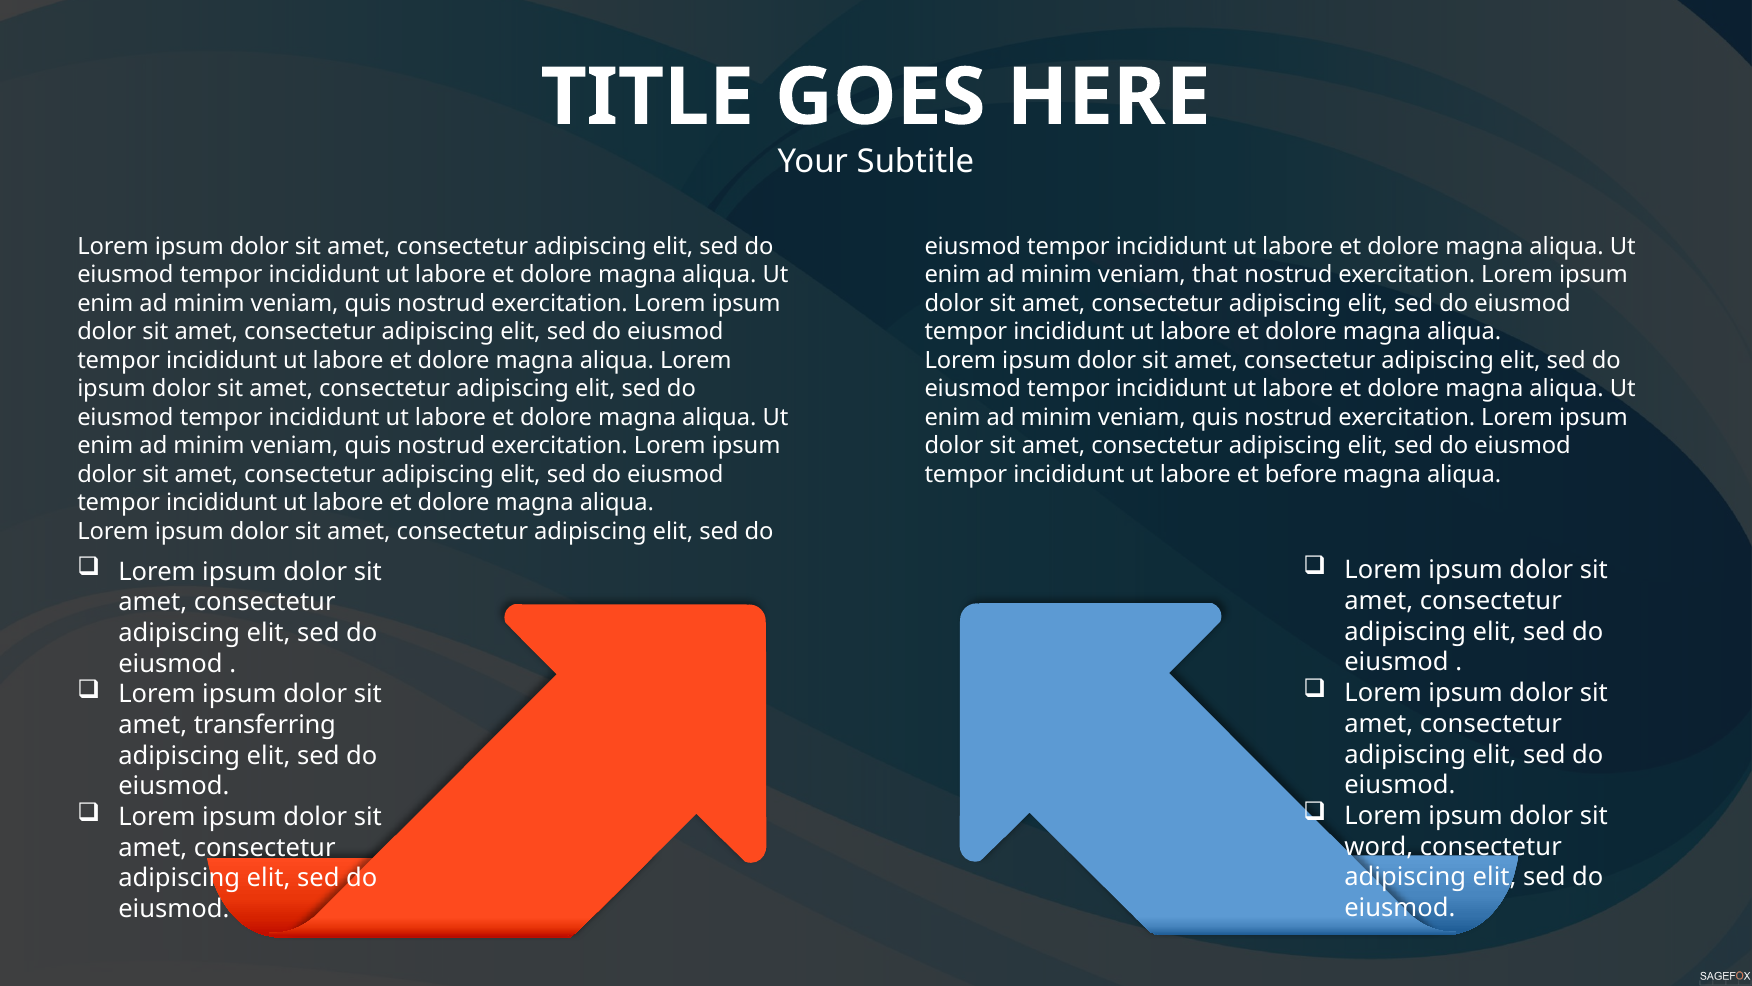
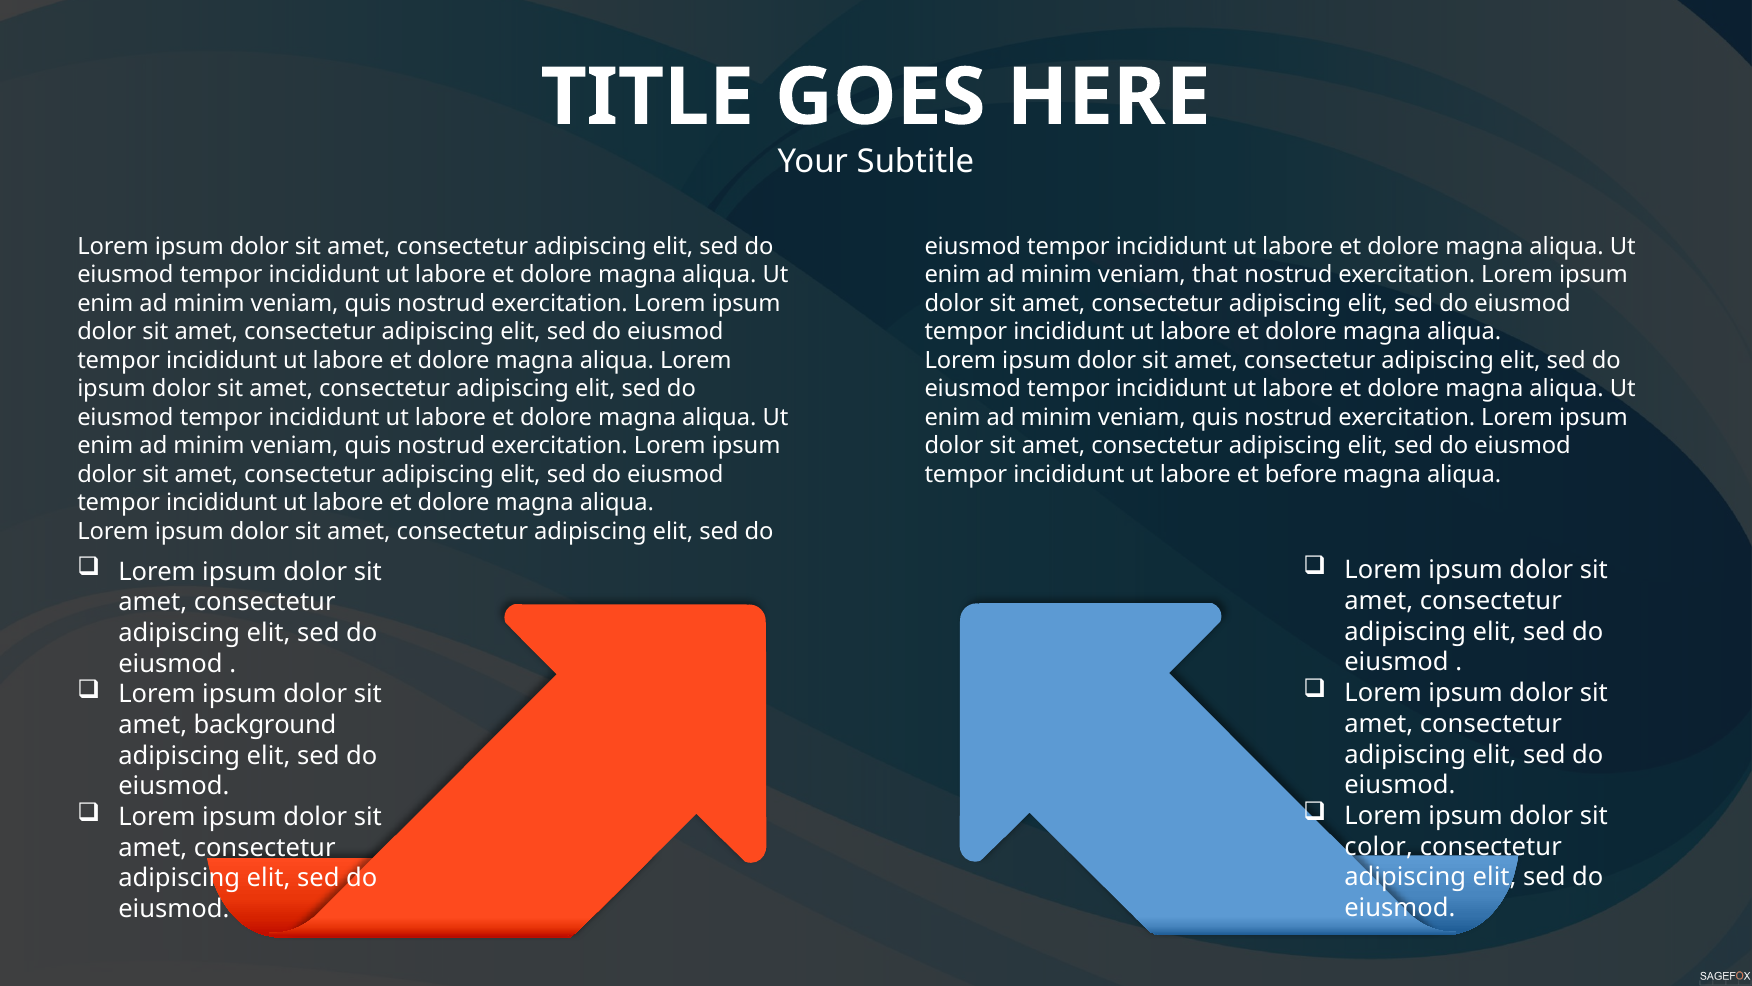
transferring: transferring -> background
word: word -> color
